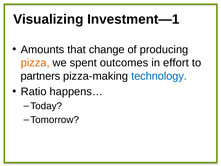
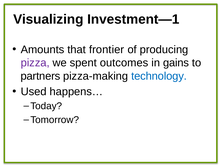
change: change -> frontier
pizza colour: orange -> purple
effort: effort -> gains
Ratio: Ratio -> Used
